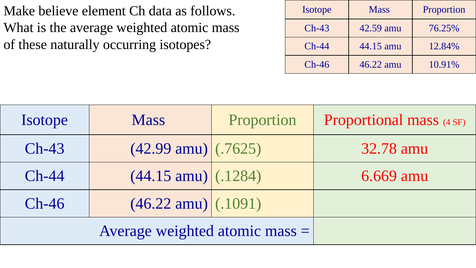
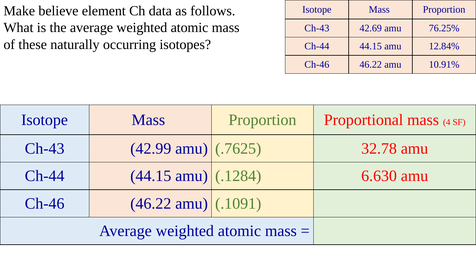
42.59: 42.59 -> 42.69
6.669: 6.669 -> 6.630
